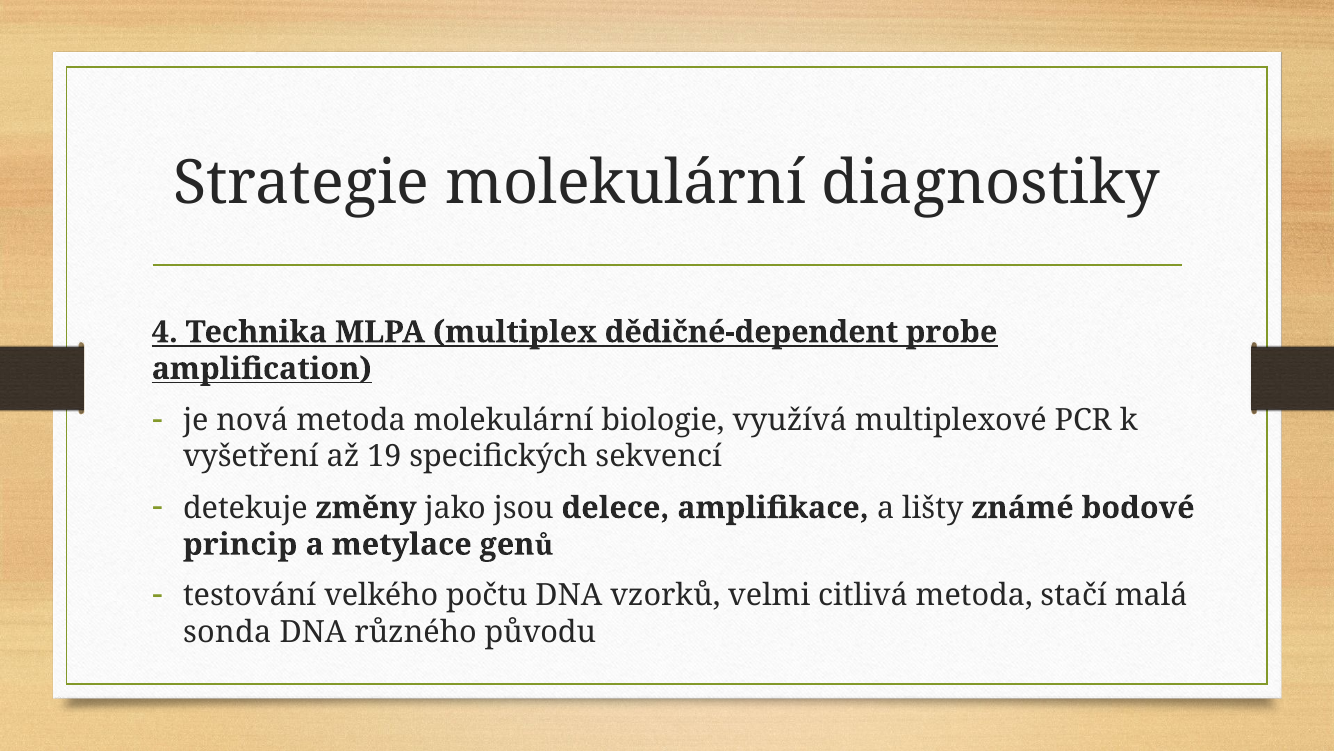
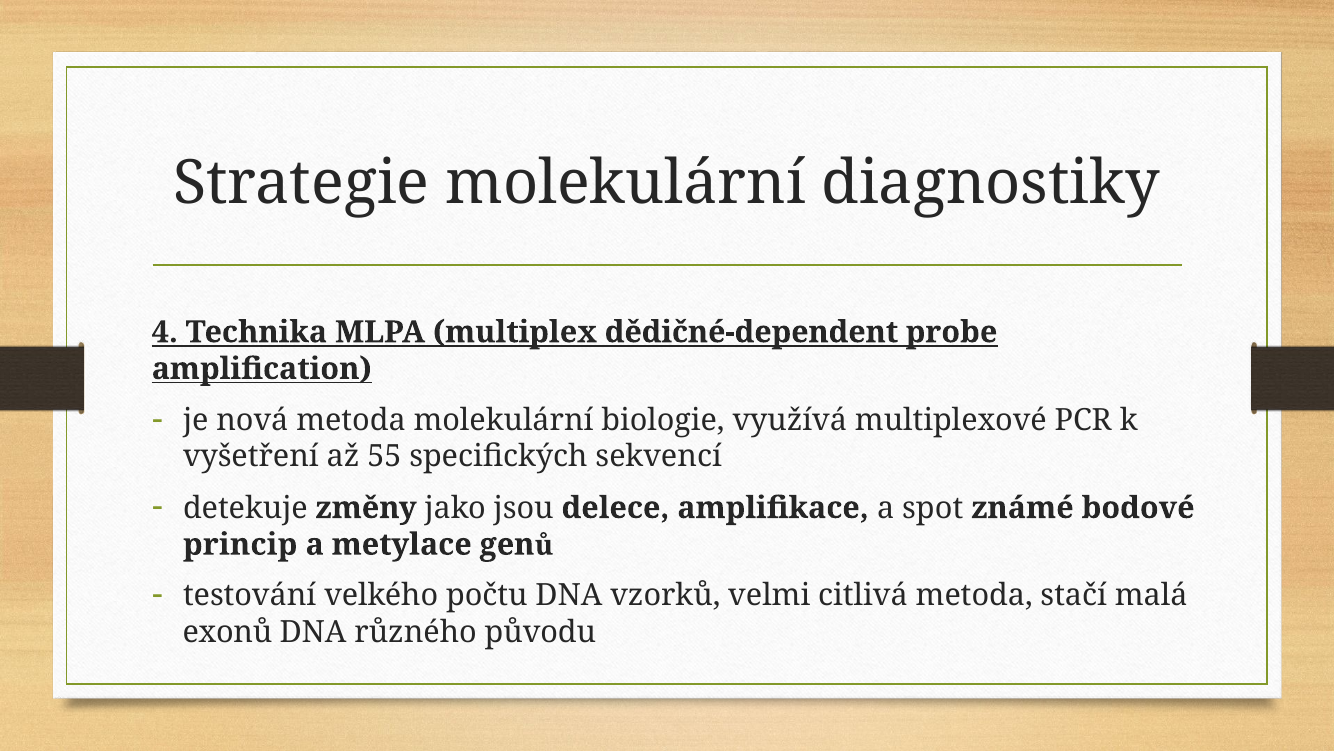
19: 19 -> 55
lišty: lišty -> spot
sonda: sonda -> exonů
